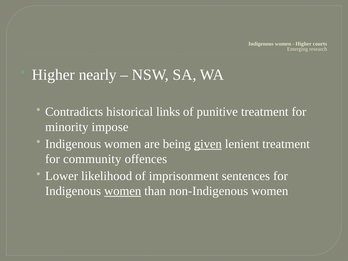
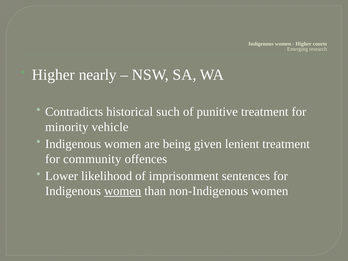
links: links -> such
impose: impose -> vehicle
given underline: present -> none
